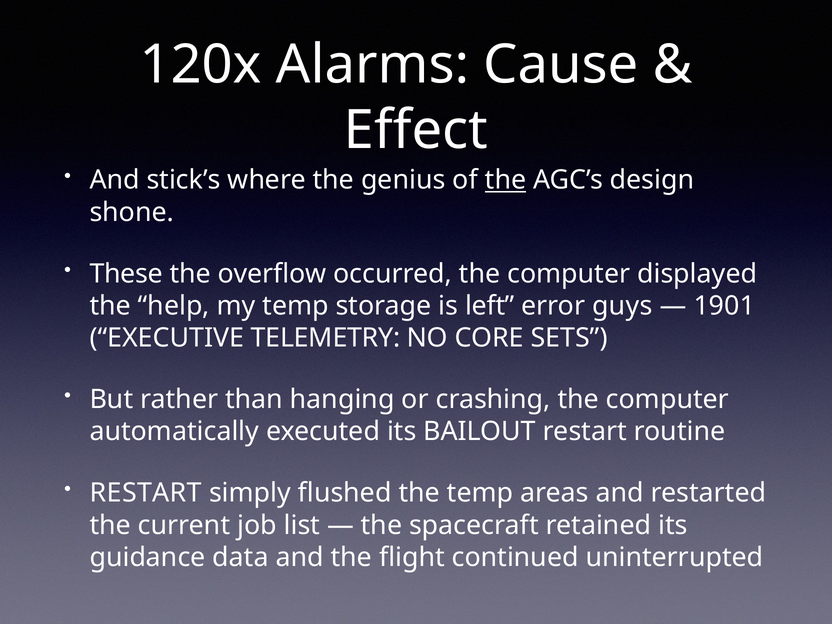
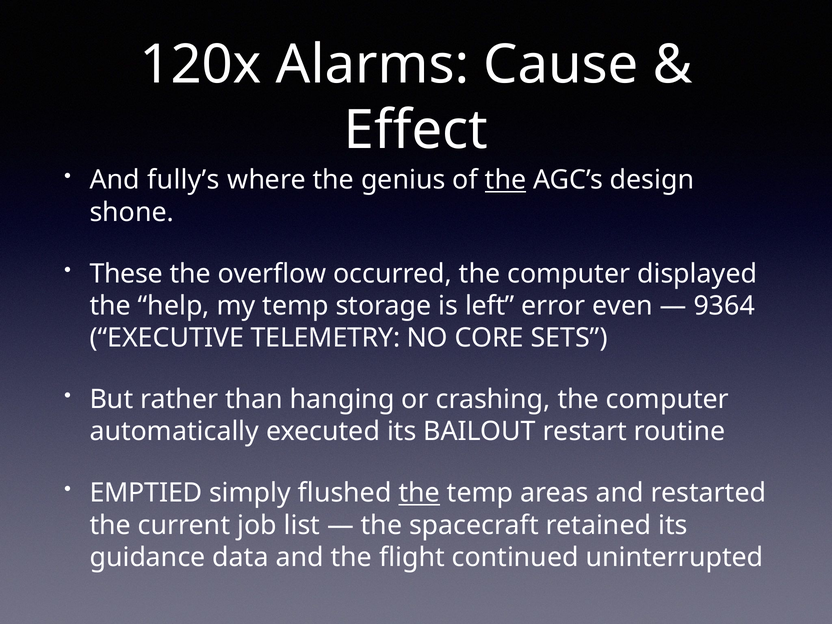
stick’s: stick’s -> fully’s
guys: guys -> even
1901: 1901 -> 9364
RESTART at (146, 493): RESTART -> EMPTIED
the at (419, 493) underline: none -> present
